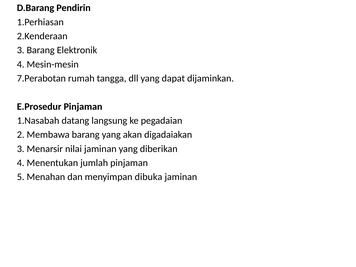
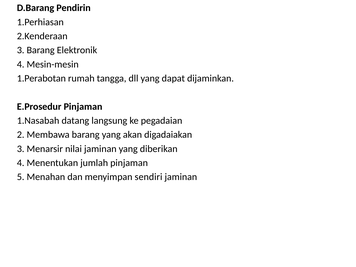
7.Perabotan: 7.Perabotan -> 1.Perabotan
dibuka: dibuka -> sendiri
